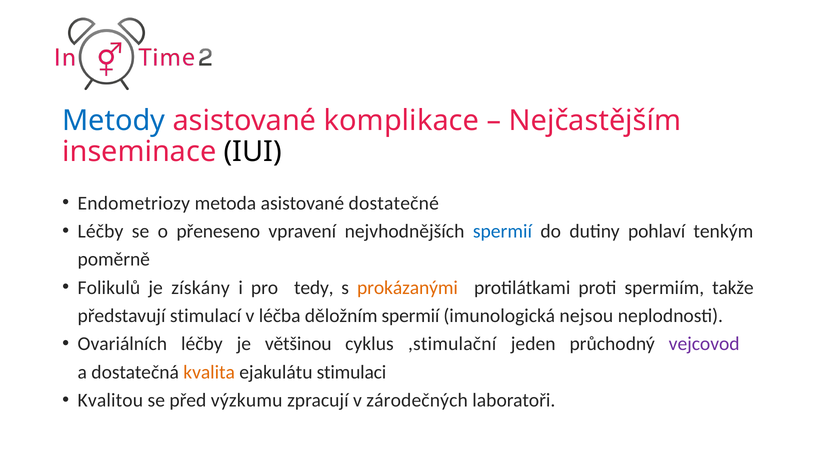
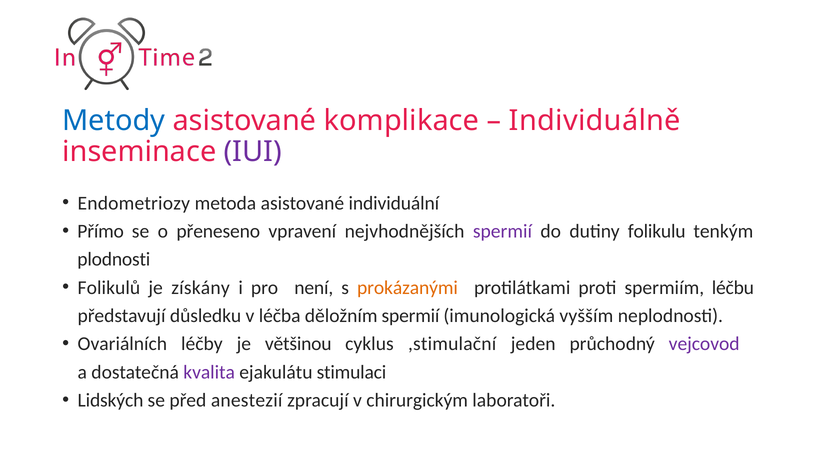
Nejčastějším: Nejčastějším -> Individuálně
IUI colour: black -> purple
dostatečné: dostatečné -> individuální
Léčby at (100, 231): Léčby -> Přímo
spermií at (502, 231) colour: blue -> purple
pohlaví: pohlaví -> folikulu
poměrně: poměrně -> plodnosti
tedy: tedy -> není
takže: takže -> léčbu
stimulací: stimulací -> důsledku
nejsou: nejsou -> vyšším
kvalita colour: orange -> purple
Kvalitou: Kvalitou -> Lidských
výzkumu: výzkumu -> anestezií
zárodečných: zárodečných -> chirurgickým
